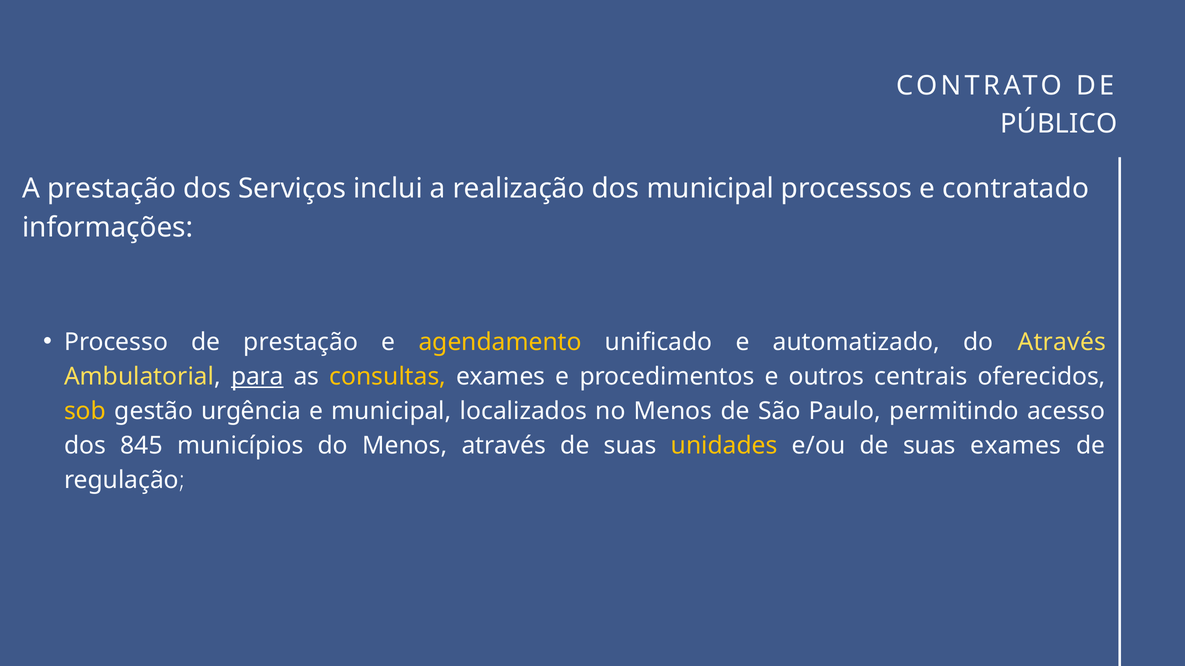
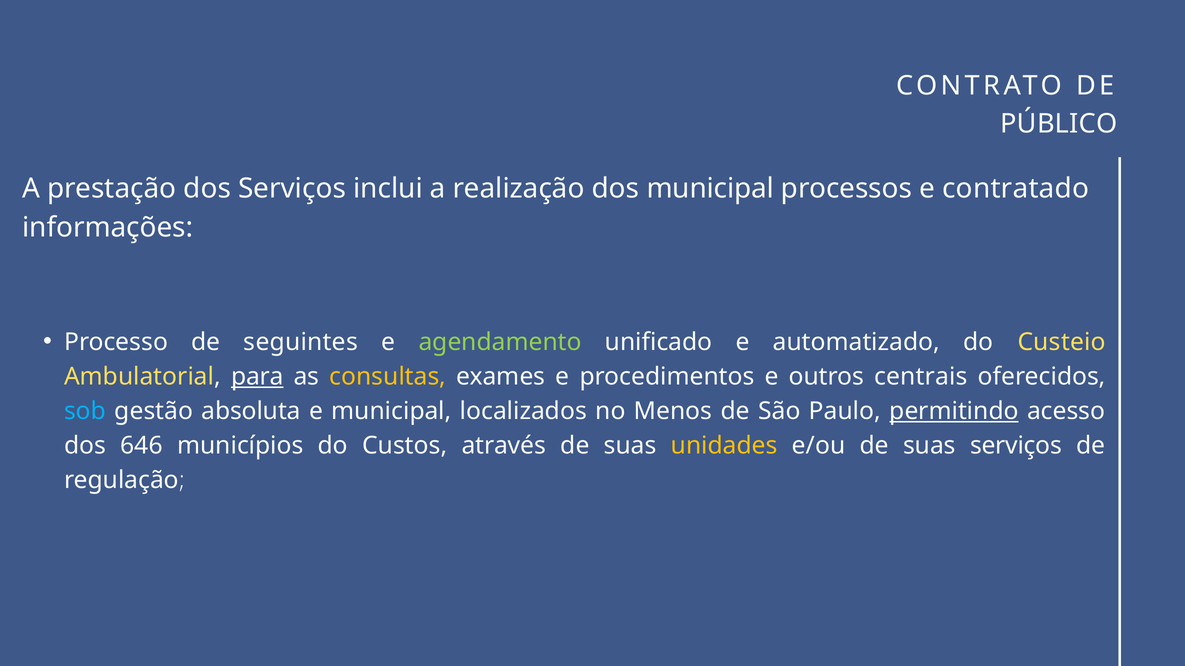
de prestação: prestação -> seguintes
agendamento colour: yellow -> light green
do Através: Através -> Custeio
sob colour: yellow -> light blue
urgência: urgência -> absoluta
permitindo underline: none -> present
845: 845 -> 646
do Menos: Menos -> Custos
suas exames: exames -> serviços
